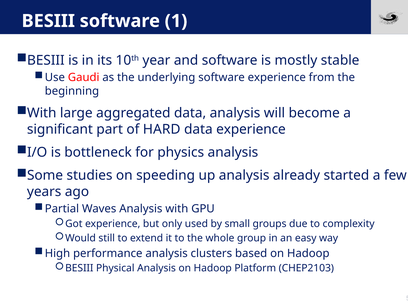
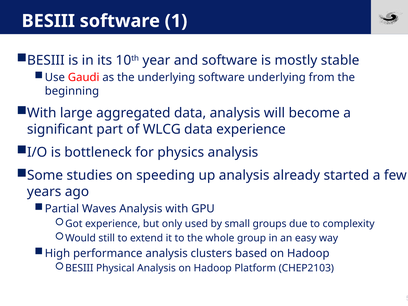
software experience: experience -> underlying
HARD: HARD -> WLCG
